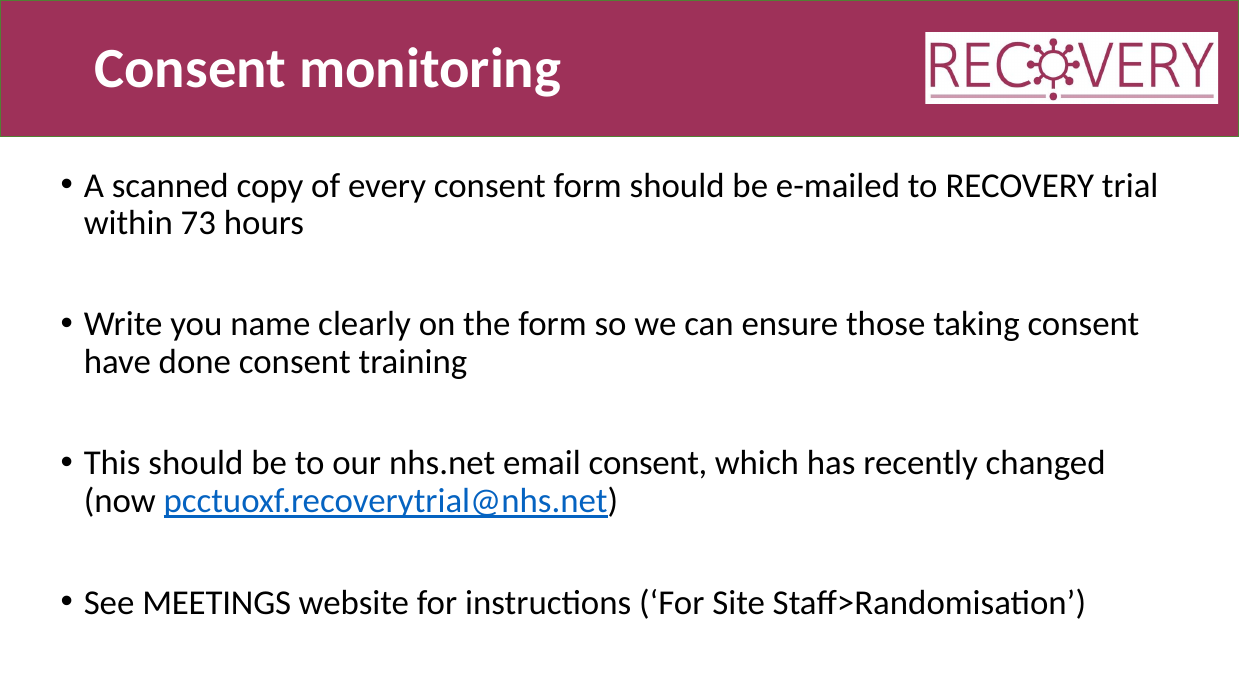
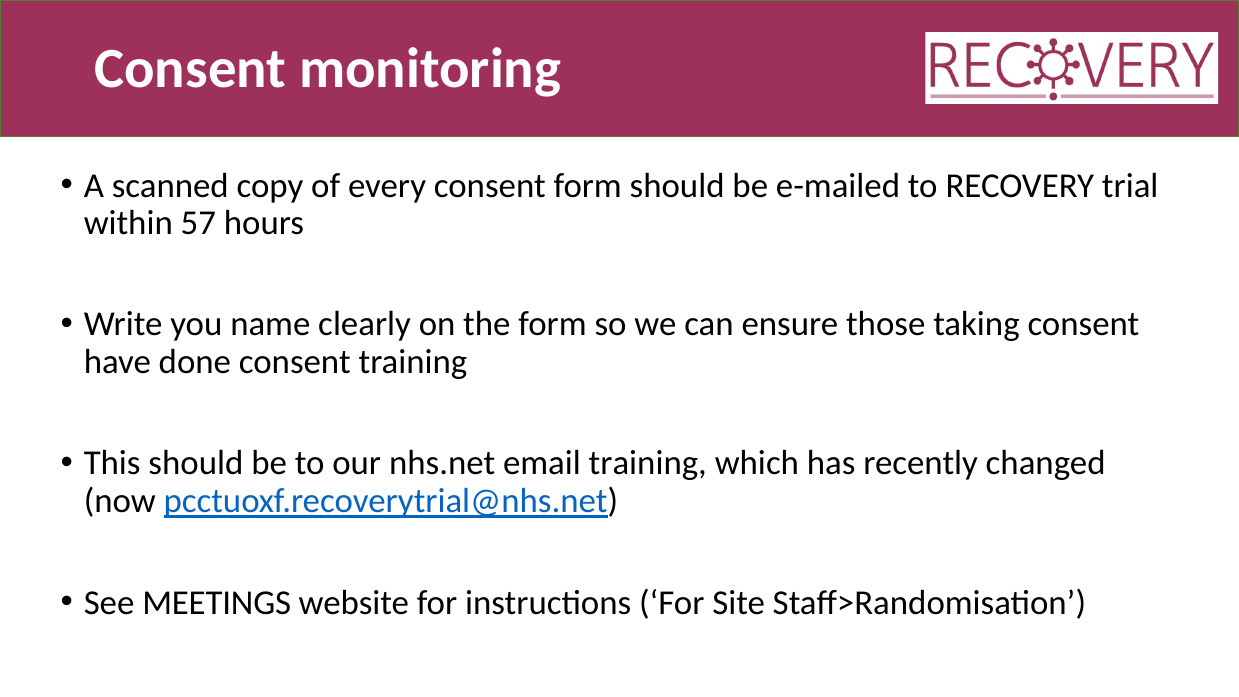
73: 73 -> 57
email consent: consent -> training
